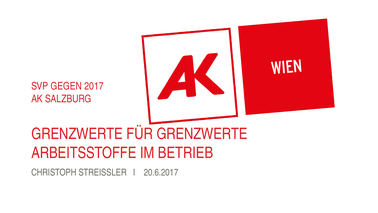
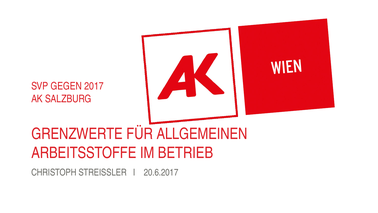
FÜR GRENZWERTE: GRENZWERTE -> ALLGEMEINEN
